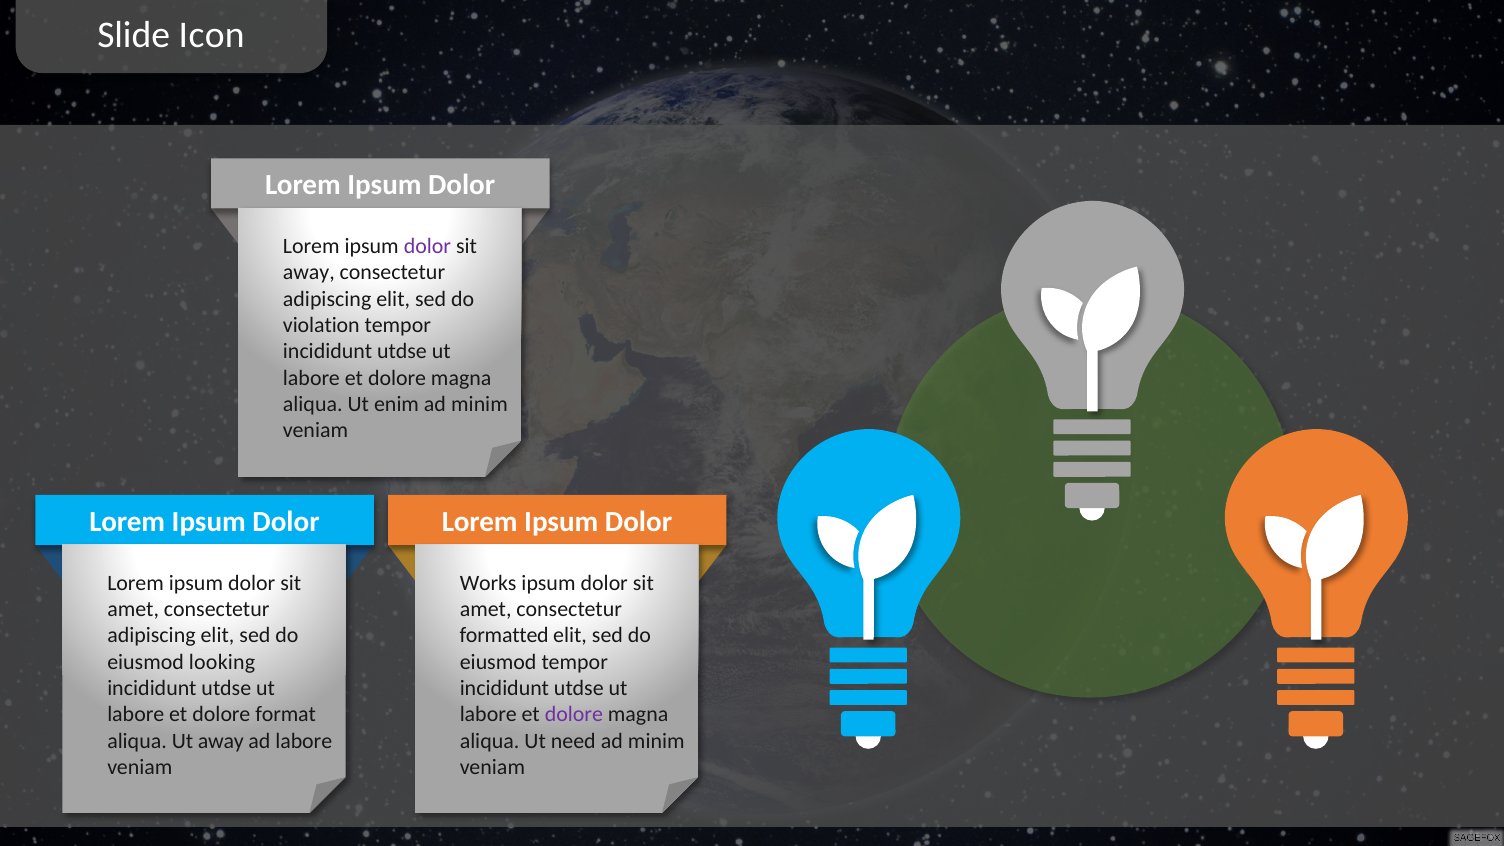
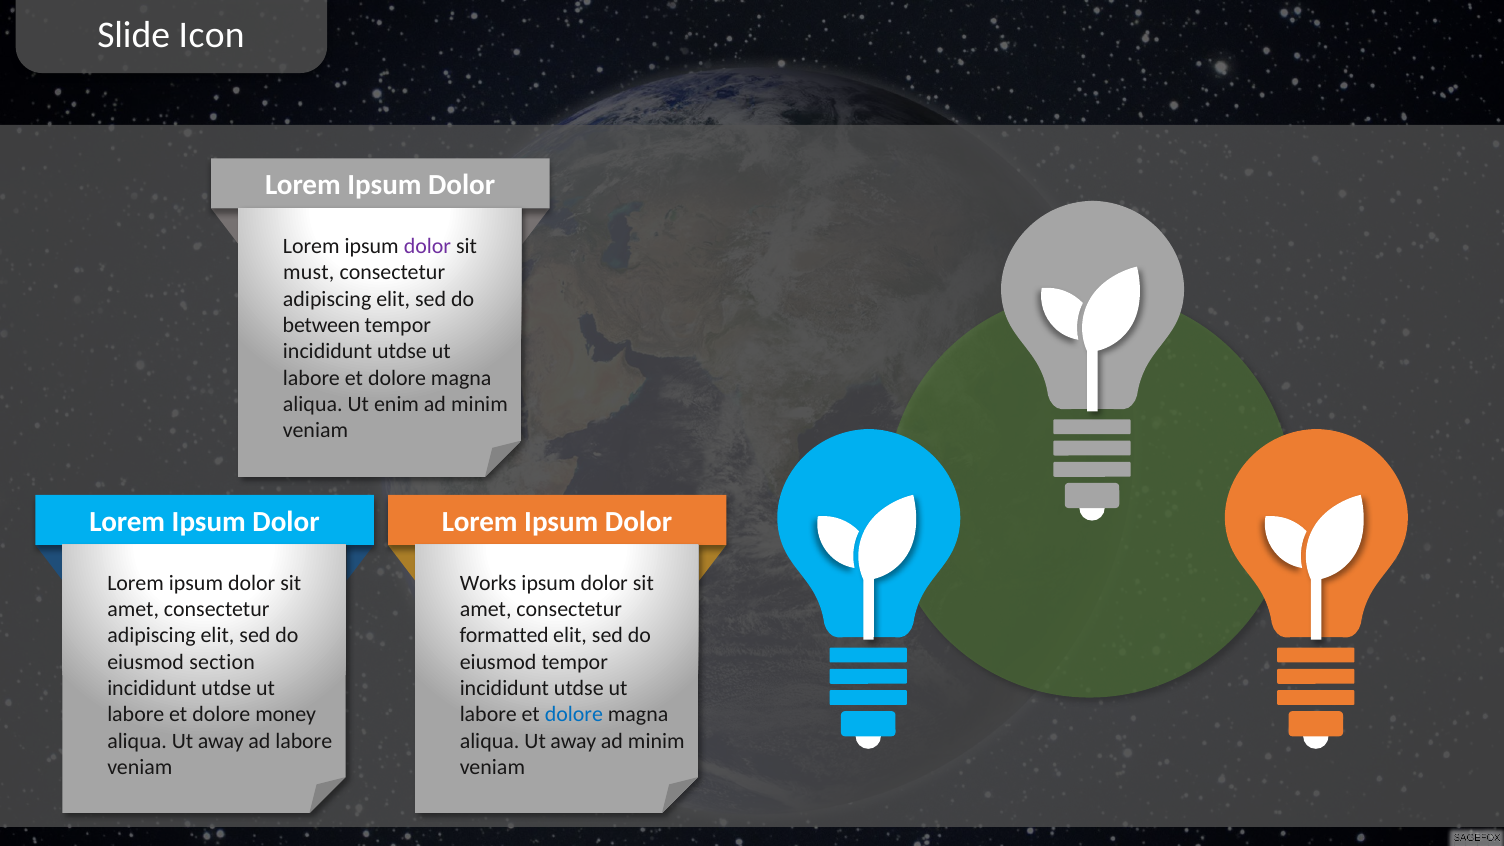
away at (309, 273): away -> must
violation: violation -> between
looking: looking -> section
format: format -> money
dolore at (574, 715) colour: purple -> blue
need at (573, 741): need -> away
